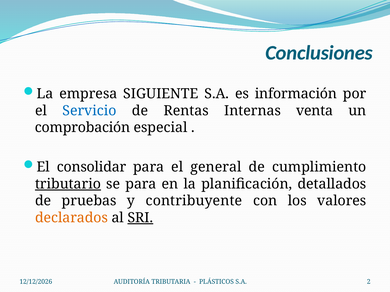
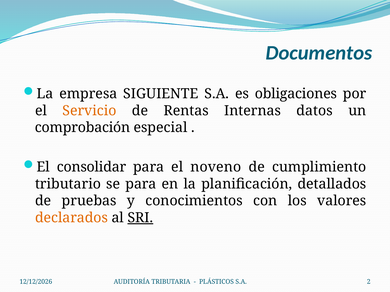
Conclusiones: Conclusiones -> Documentos
información: información -> obligaciones
Servicio colour: blue -> orange
venta: venta -> datos
general: general -> noveno
tributario underline: present -> none
contribuyente: contribuyente -> conocimientos
